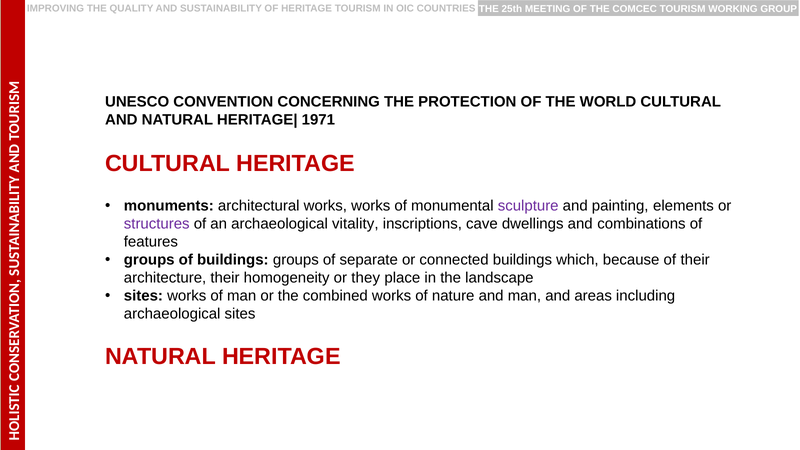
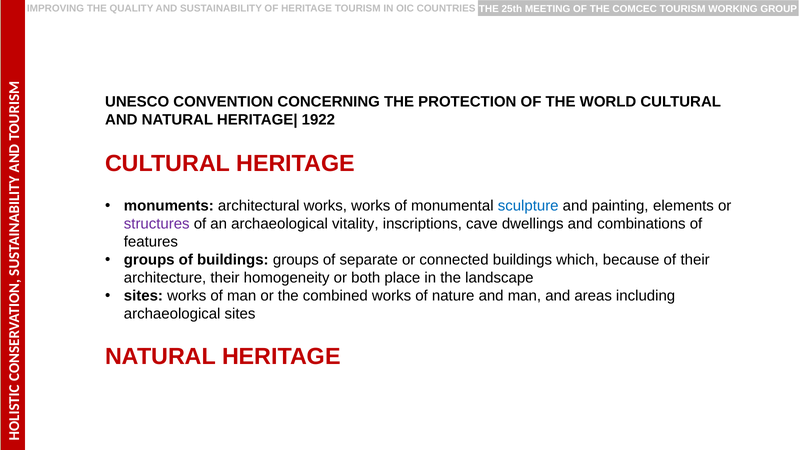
1971: 1971 -> 1922
sculpture colour: purple -> blue
they: they -> both
